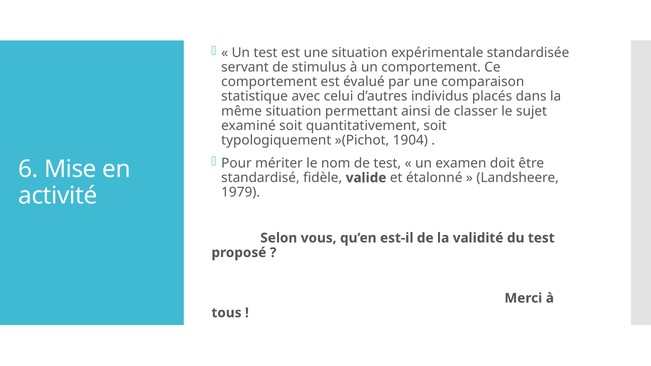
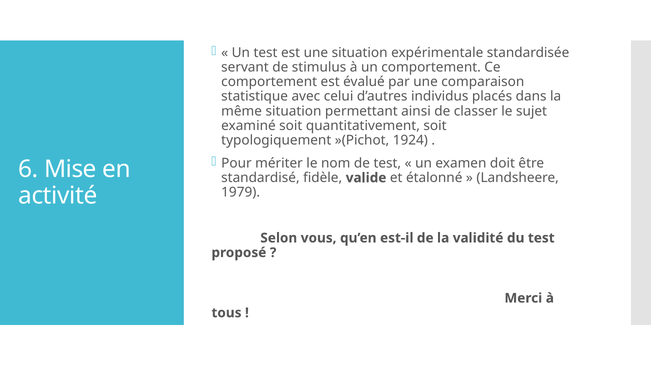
1904: 1904 -> 1924
